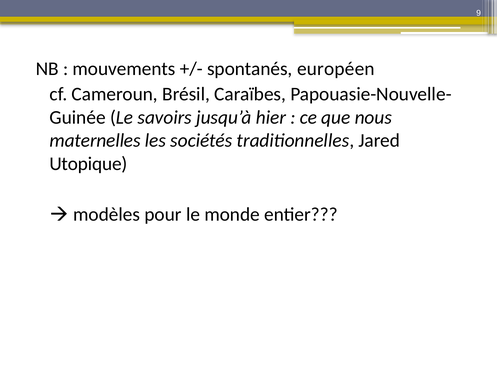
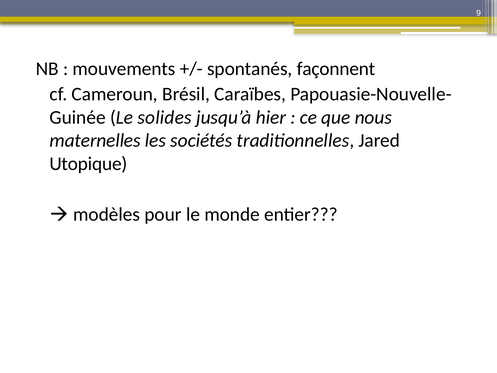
européen: européen -> façonnent
savoirs: savoirs -> solides
